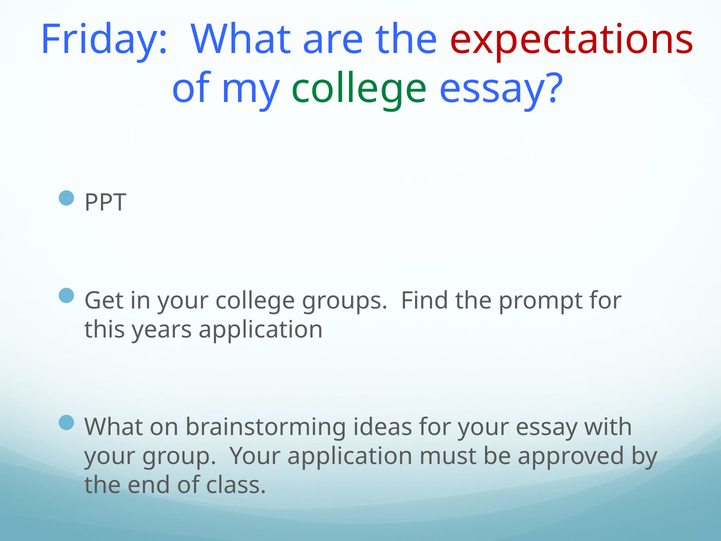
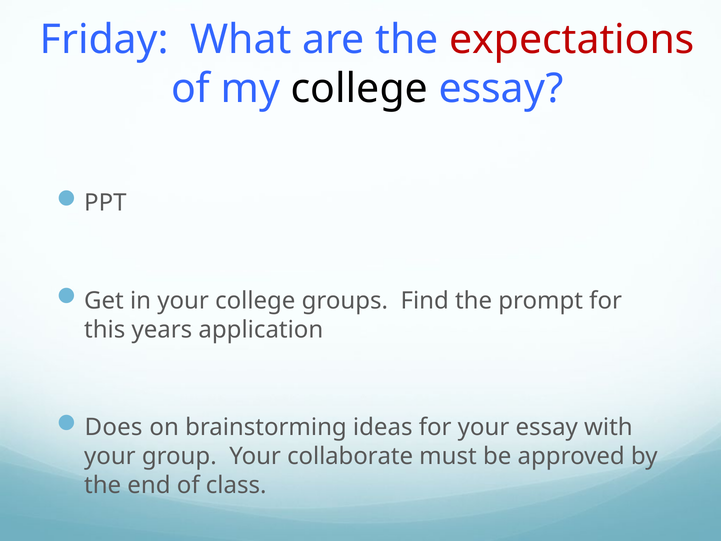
college at (359, 89) colour: green -> black
What at (114, 427): What -> Does
Your application: application -> collaborate
